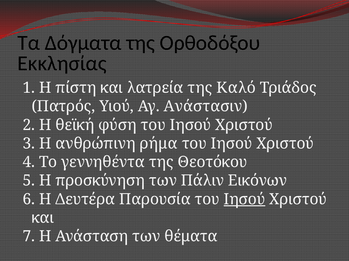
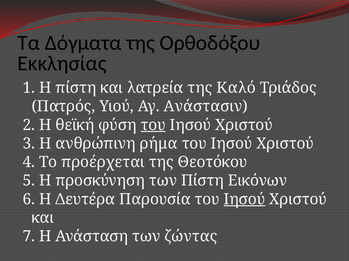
του at (153, 125) underline: none -> present
γεννηθέντα: γεννηθέντα -> προέρχεται
των Πάλιν: Πάλιν -> Πίστη
θέματα: θέματα -> ζώντας
